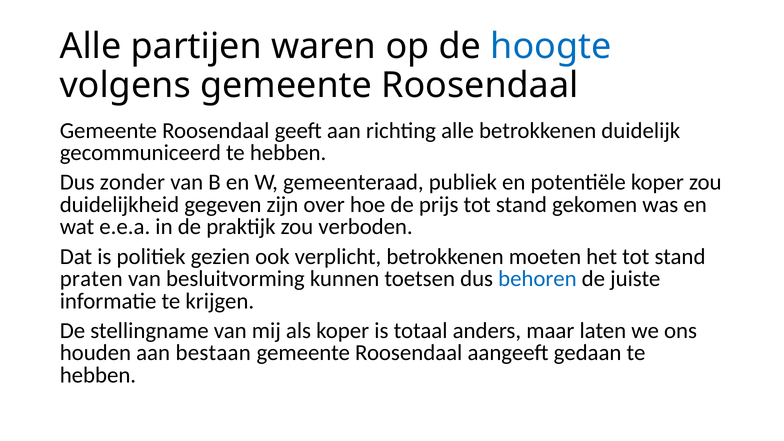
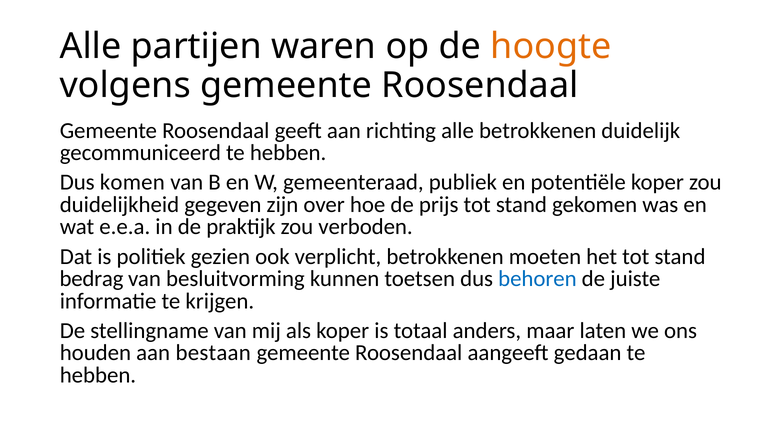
hoogte colour: blue -> orange
zonder: zonder -> komen
praten: praten -> bedrag
